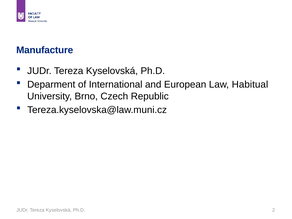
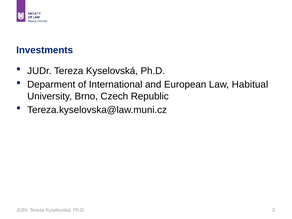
Manufacture: Manufacture -> Investments
